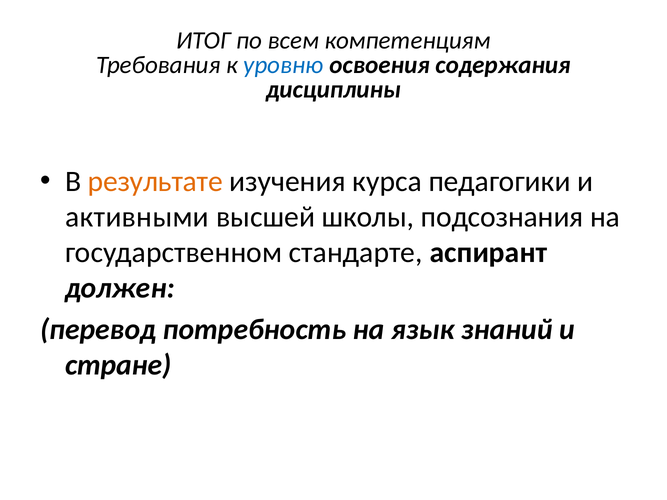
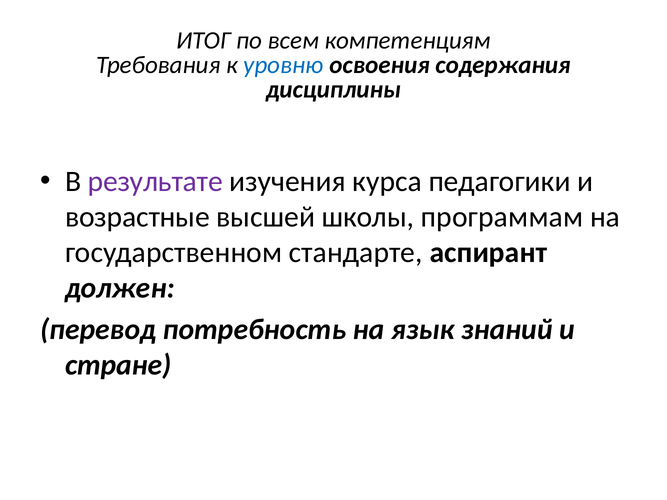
результате colour: orange -> purple
активными: активными -> возрастные
подсознания: подсознания -> программам
